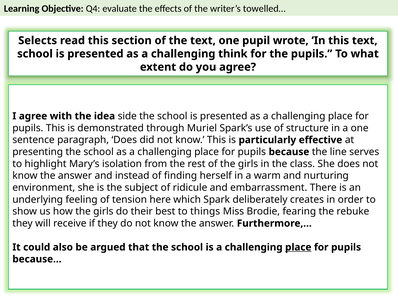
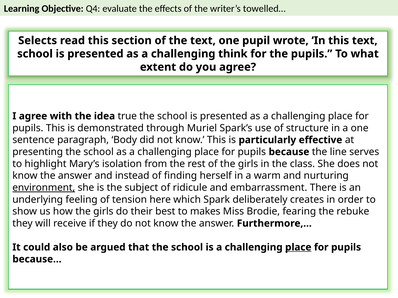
side: side -> true
paragraph Does: Does -> Body
environment underline: none -> present
things: things -> makes
